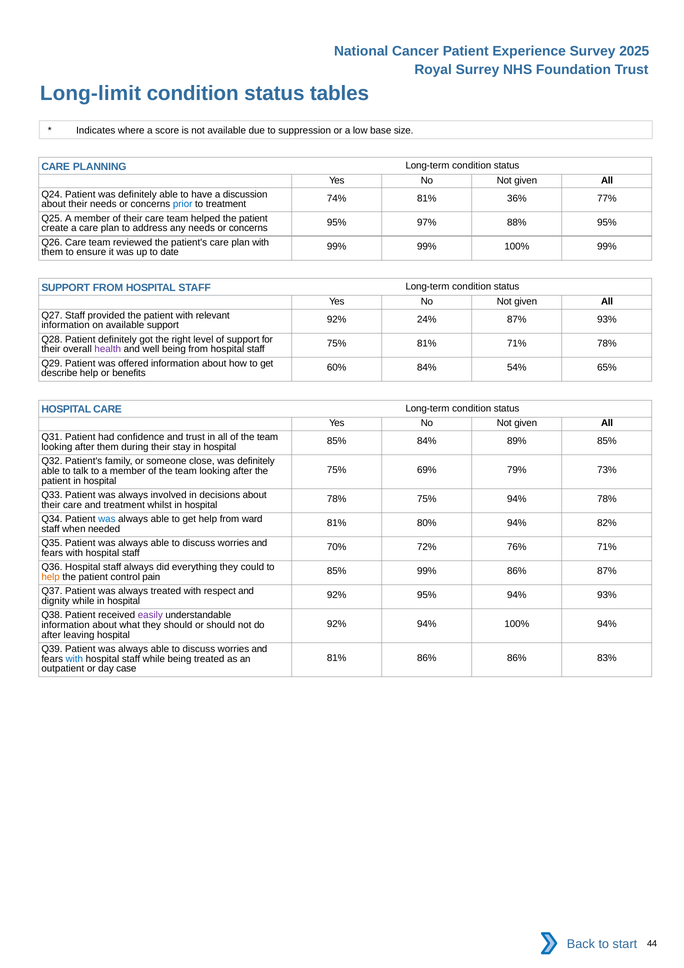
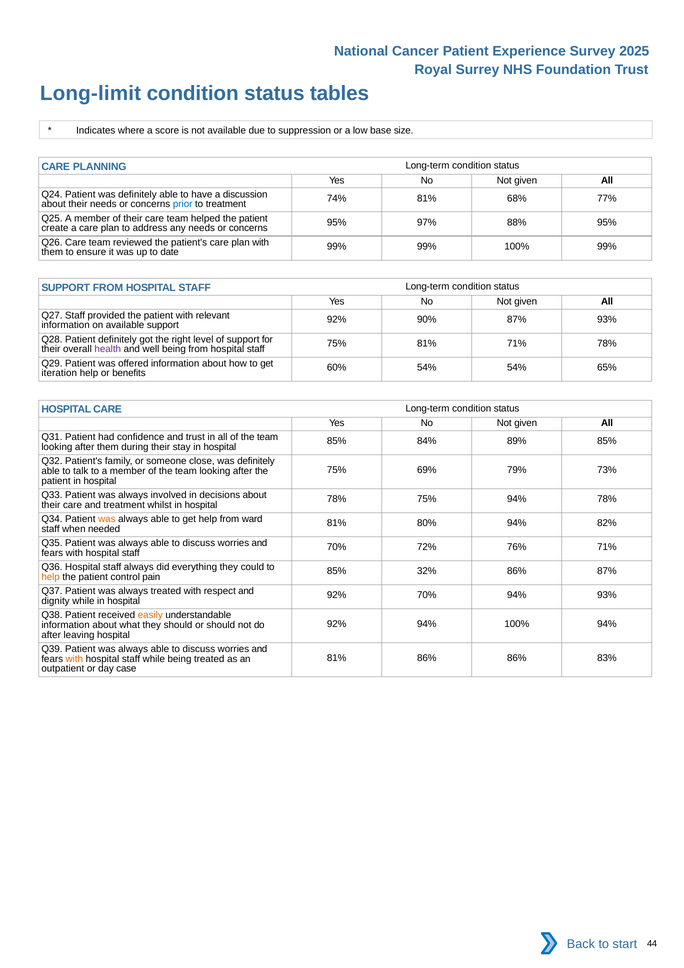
36%: 36% -> 68%
24%: 24% -> 90%
60% 84%: 84% -> 54%
describe: describe -> iteration
was at (107, 519) colour: blue -> orange
85% 99%: 99% -> 32%
92% 95%: 95% -> 70%
easily colour: purple -> orange
with at (74, 659) colour: blue -> orange
